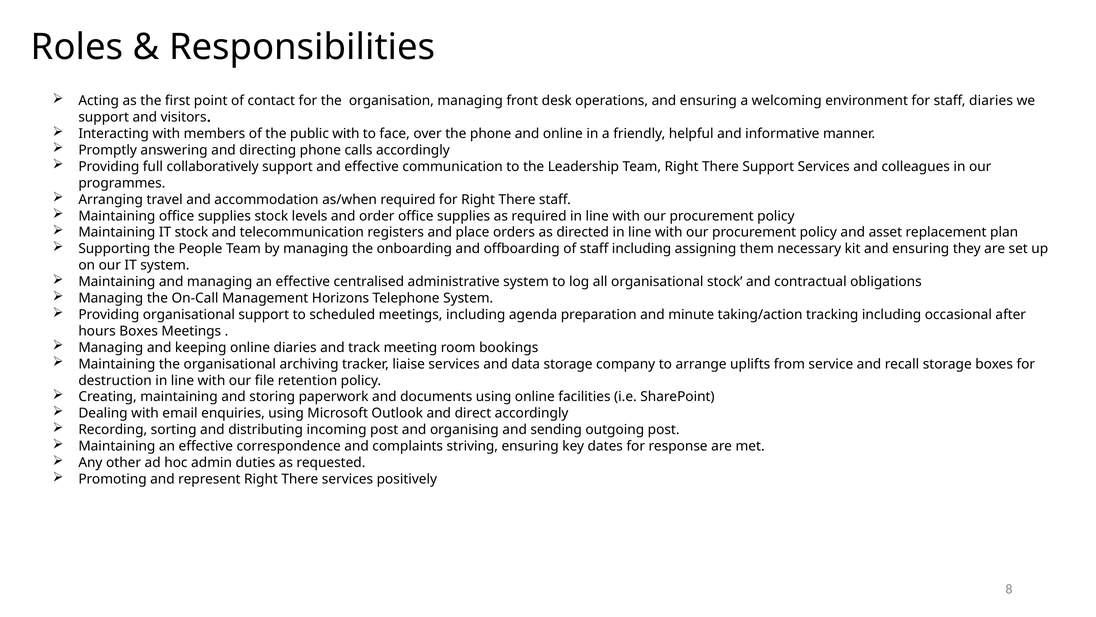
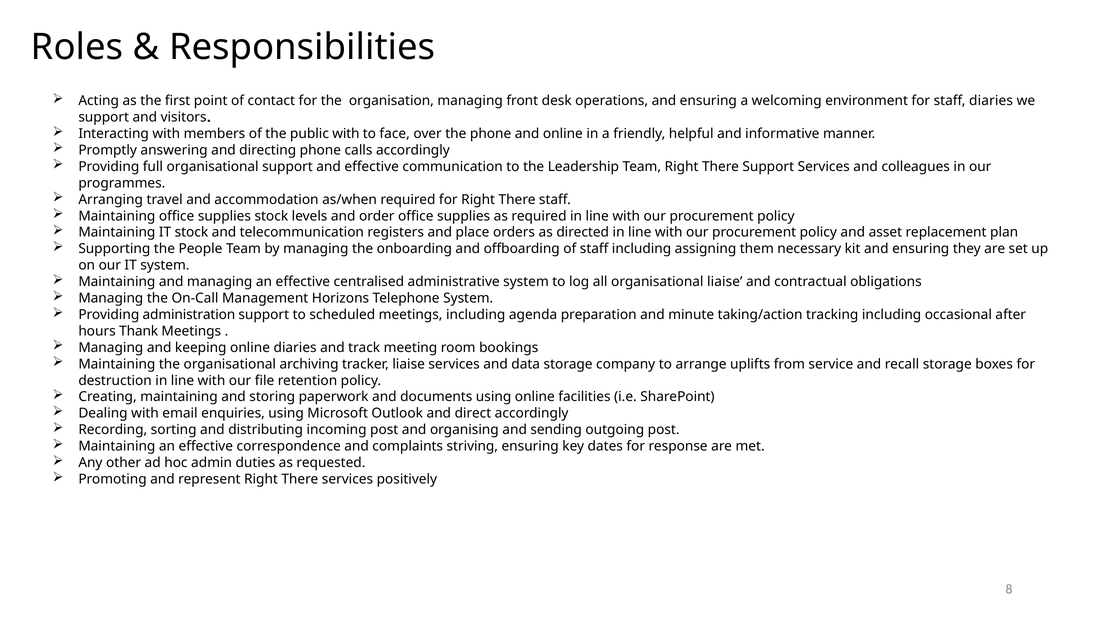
full collaboratively: collaboratively -> organisational
organisational stock: stock -> liaise
Providing organisational: organisational -> administration
hours Boxes: Boxes -> Thank
